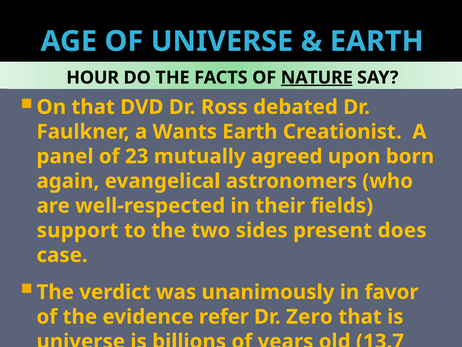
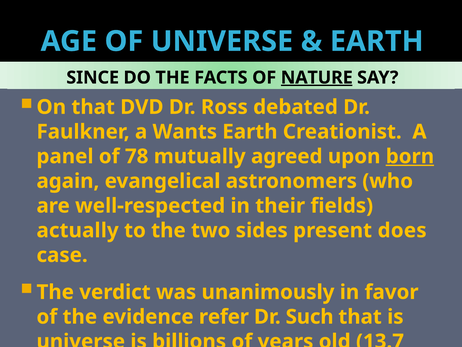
HOUR: HOUR -> SINCE
23: 23 -> 78
born underline: none -> present
support: support -> actually
Zero: Zero -> Such
